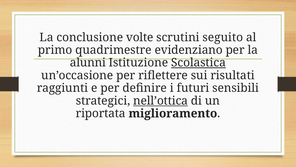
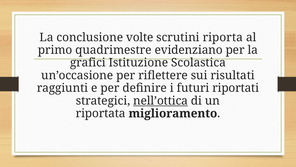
seguito: seguito -> riporta
alunni: alunni -> grafici
Scolastica underline: present -> none
sensibili: sensibili -> riportati
